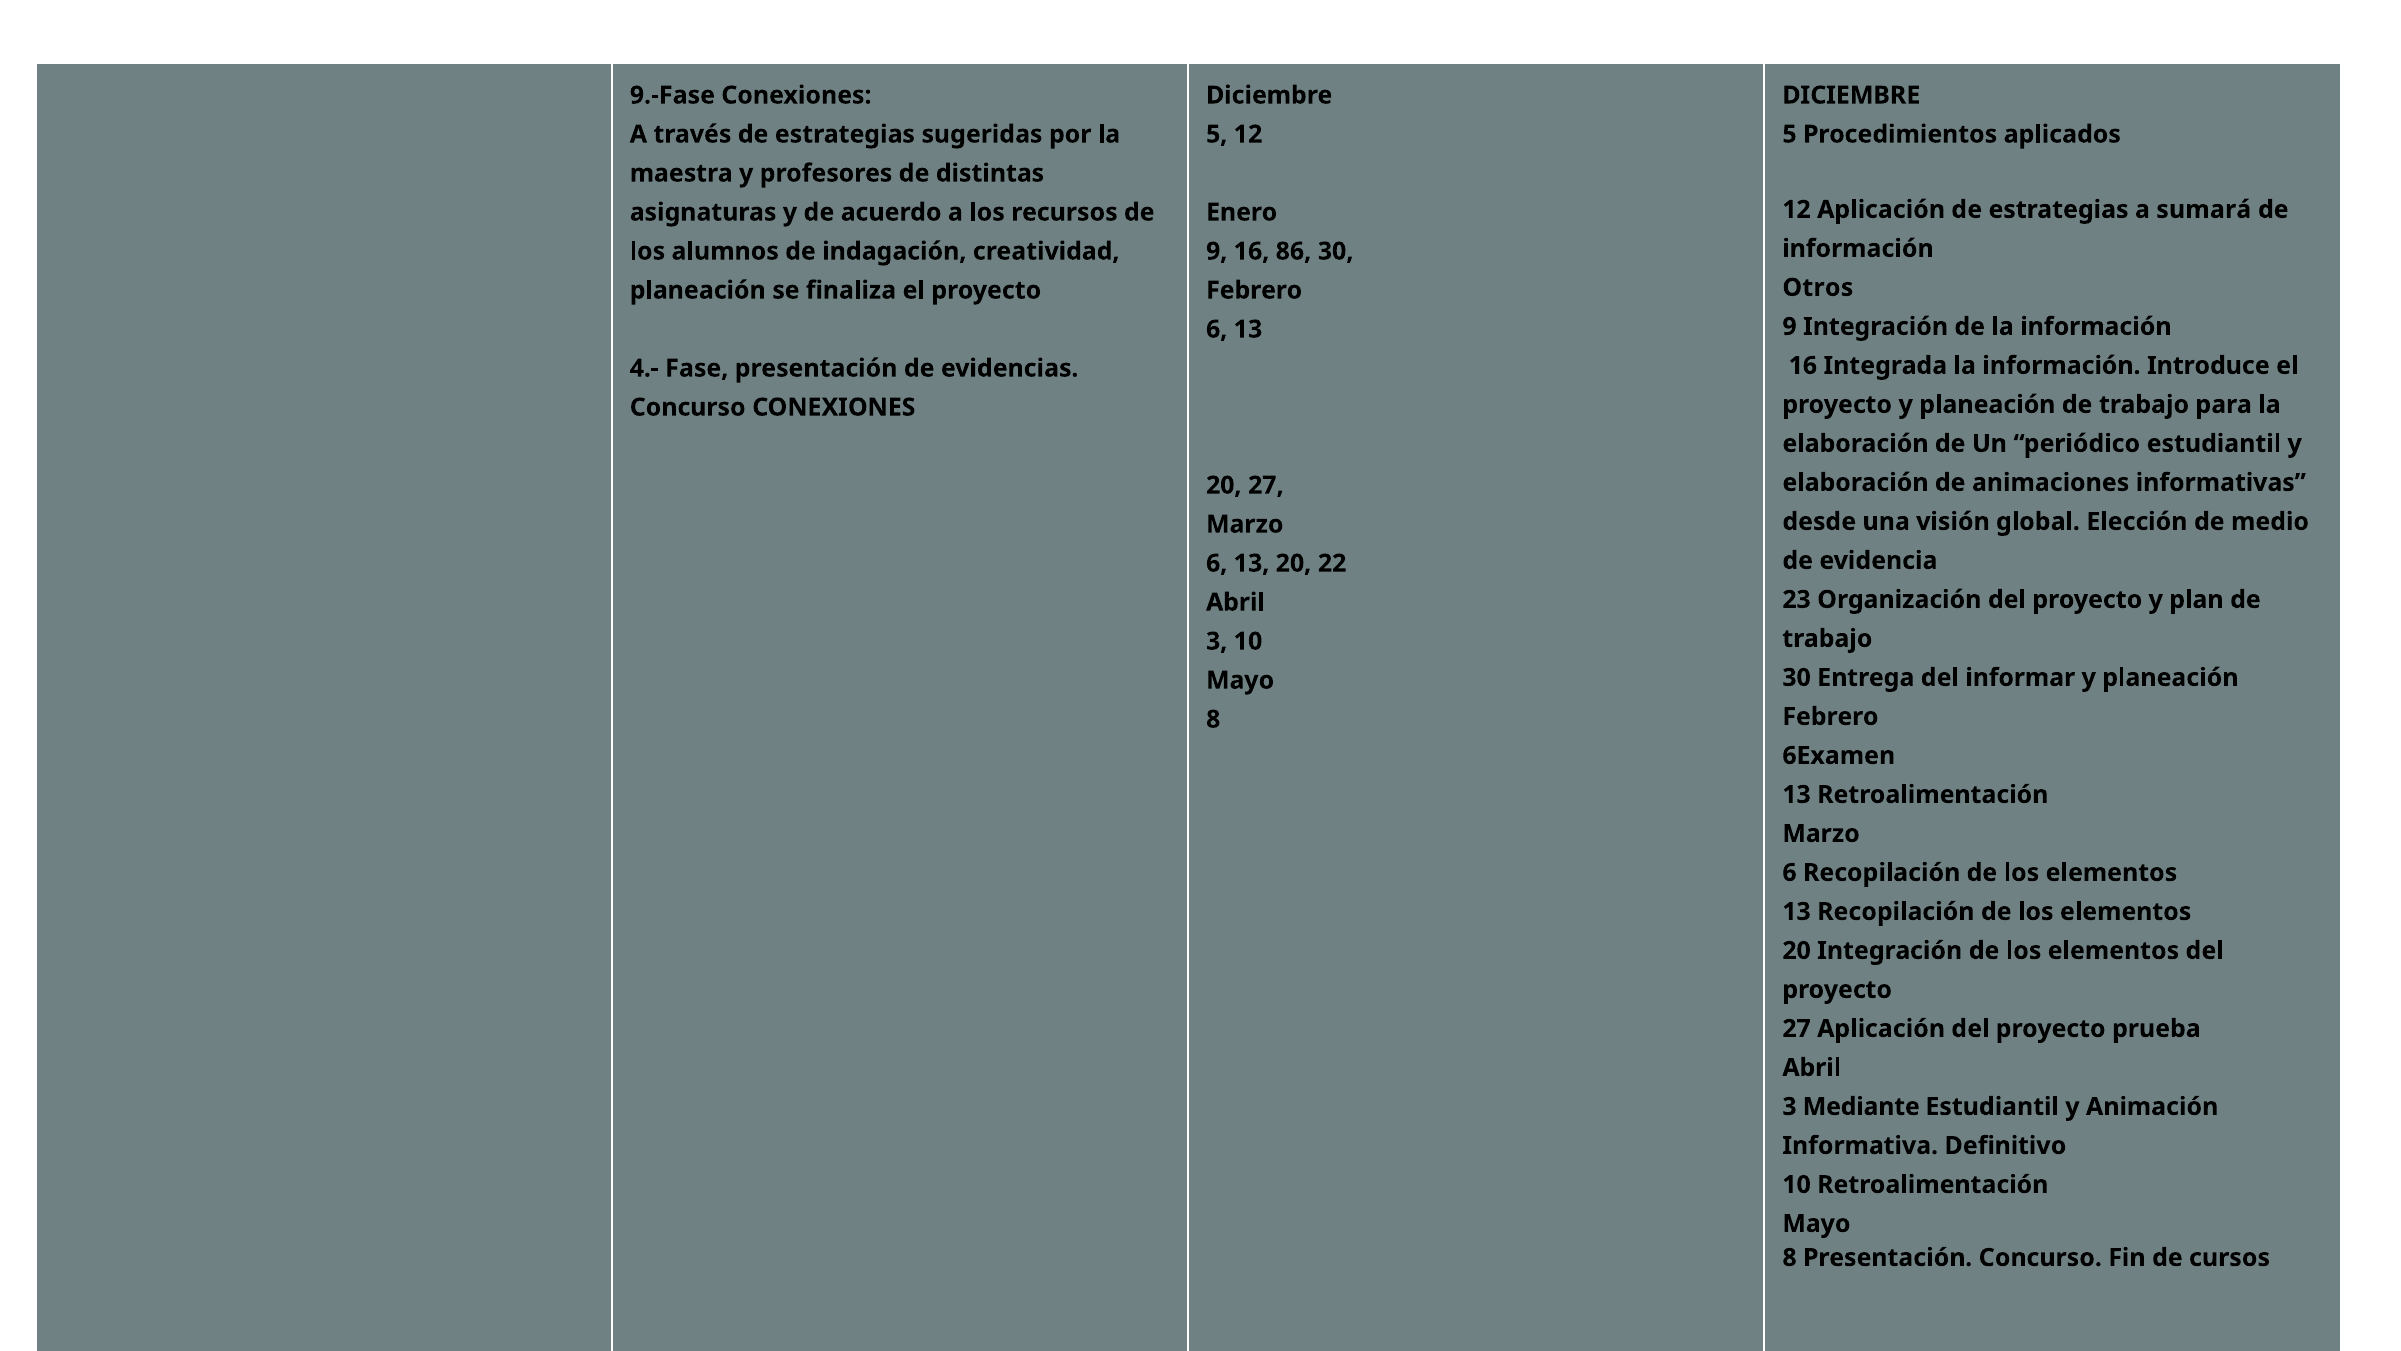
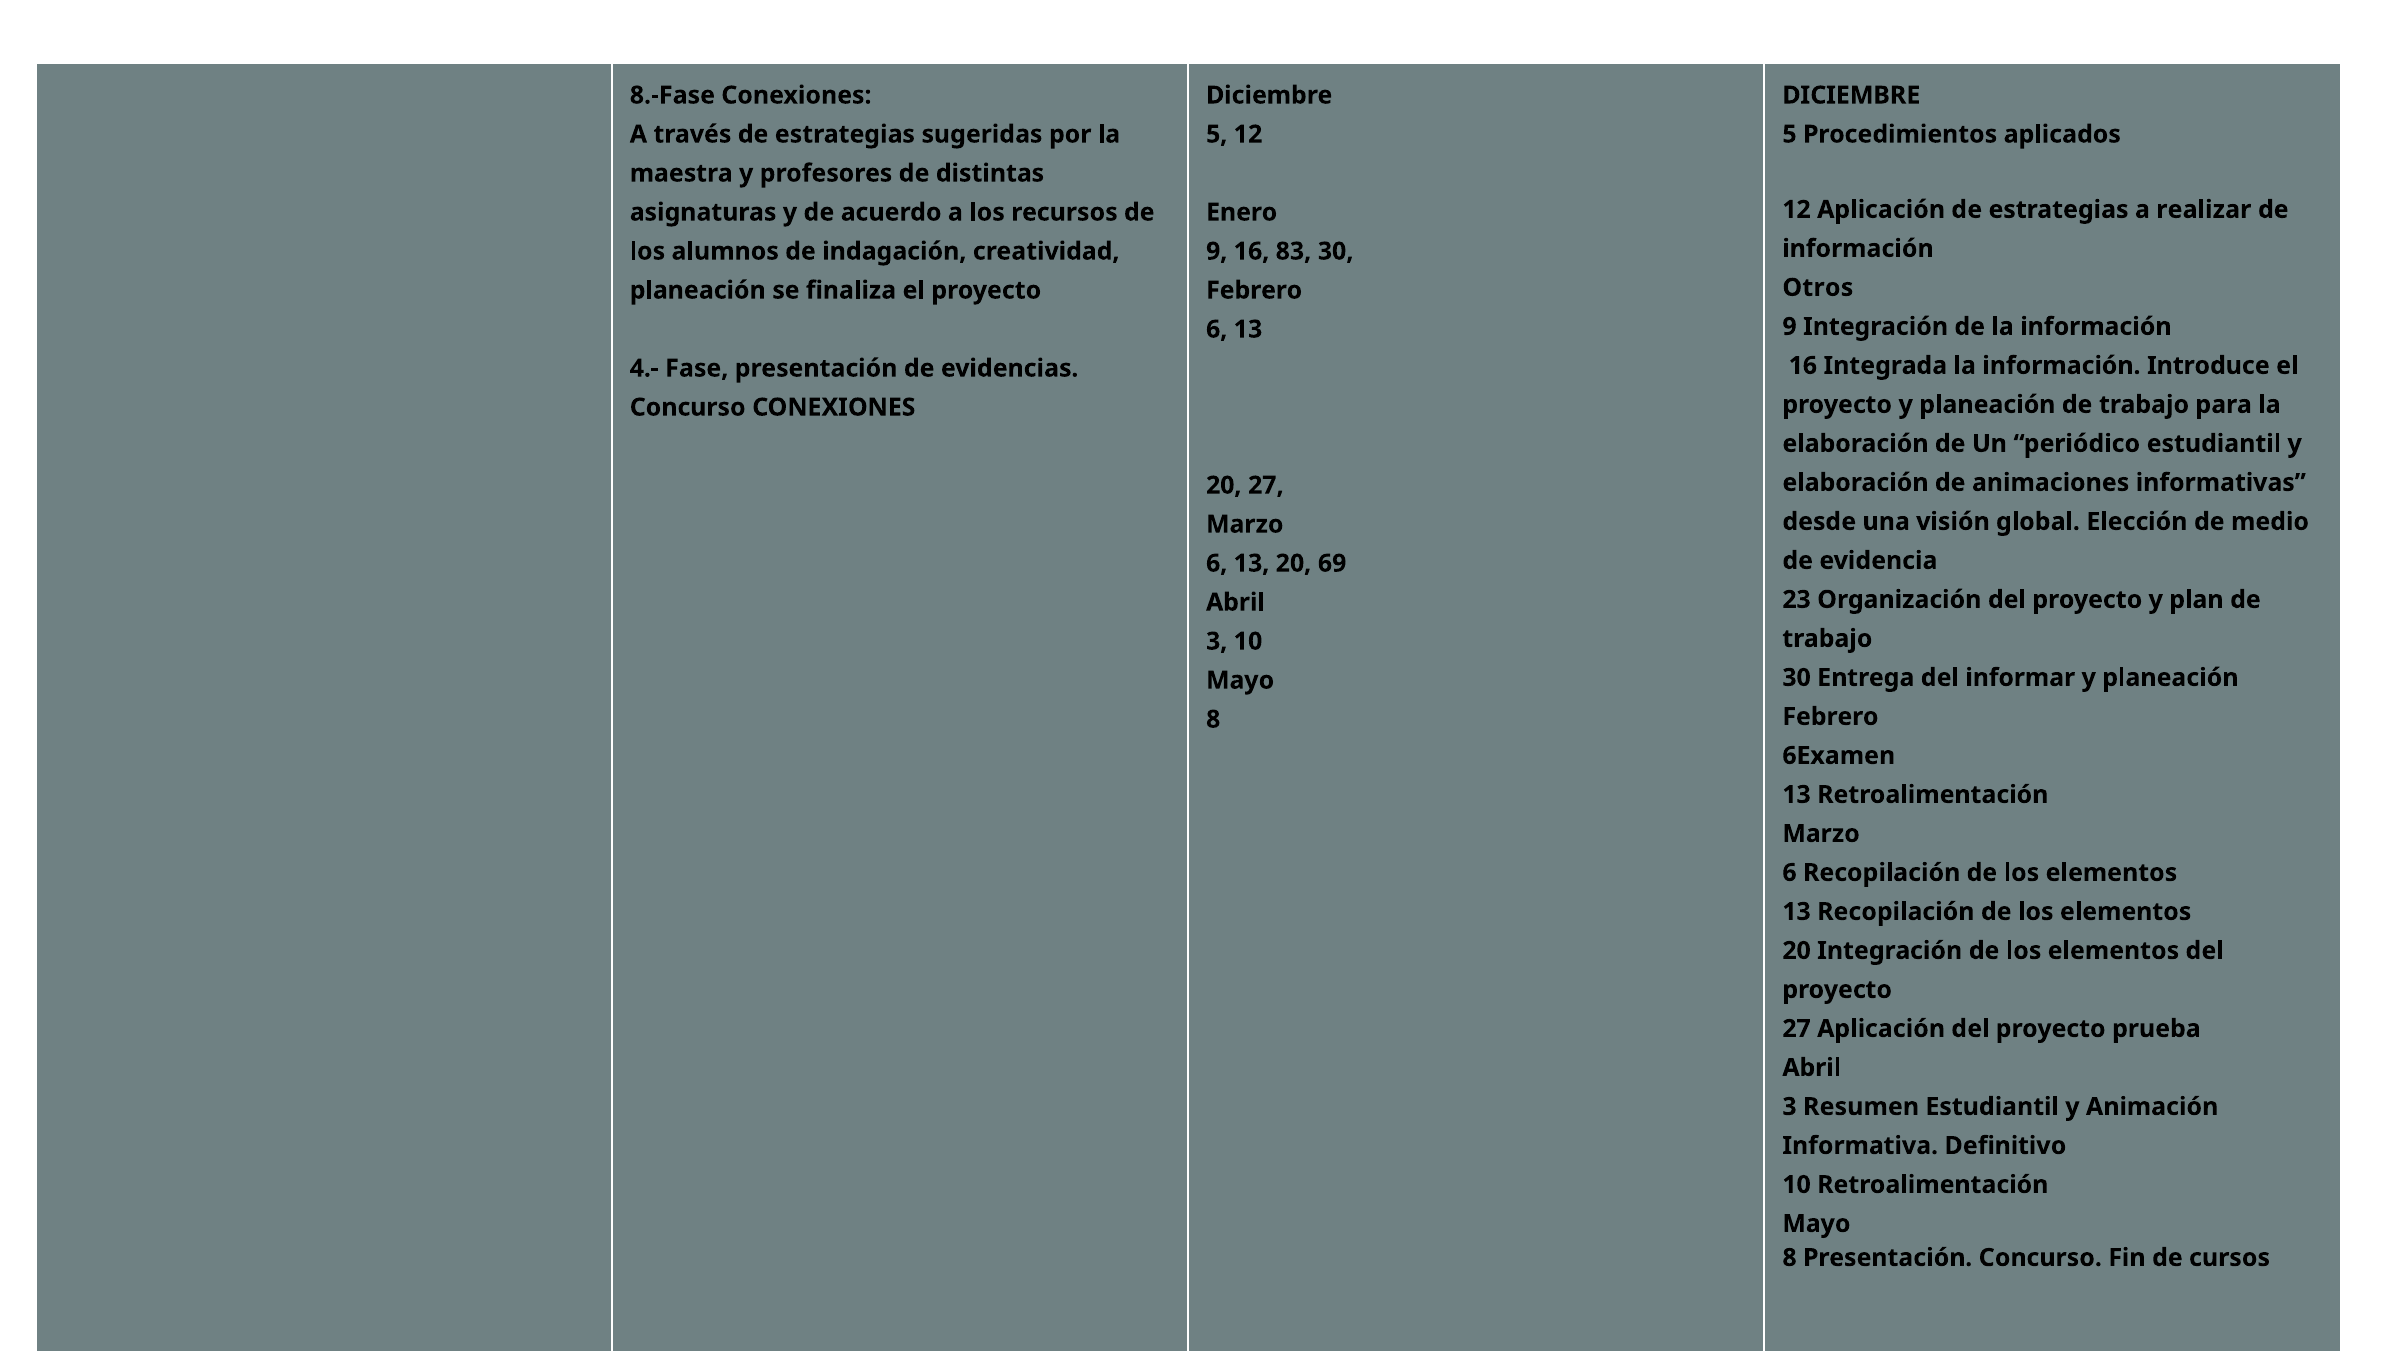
9.-Fase: 9.-Fase -> 8.-Fase
sumará: sumará -> realizar
86: 86 -> 83
22: 22 -> 69
Mediante: Mediante -> Resumen
